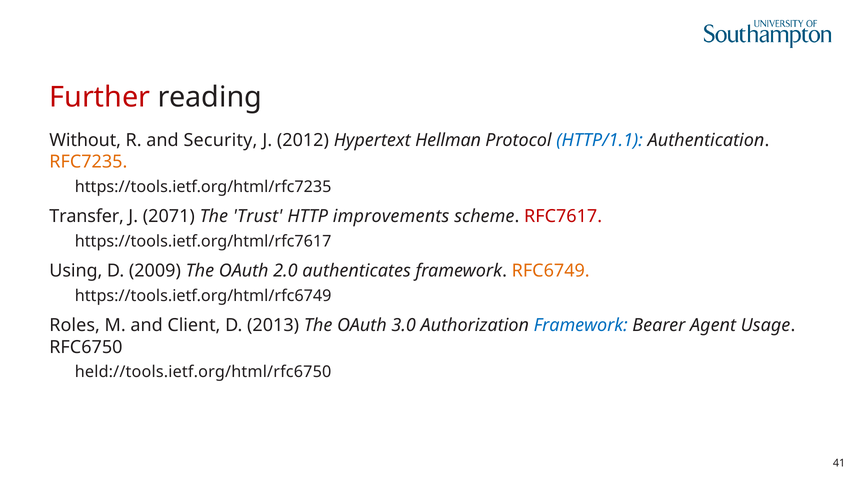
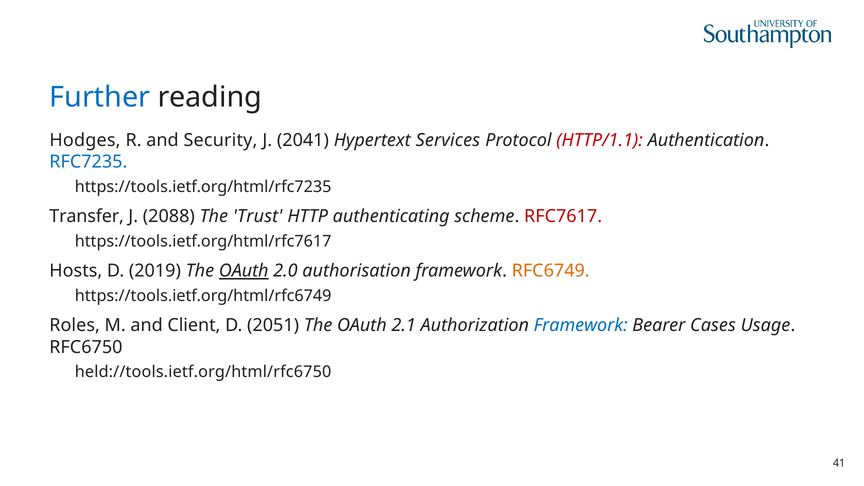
Further colour: red -> blue
Without: Without -> Hodges
2012: 2012 -> 2041
Hellman: Hellman -> Services
HTTP/1.1 colour: blue -> red
RFC7235 colour: orange -> blue
2071: 2071 -> 2088
improvements: improvements -> authenticating
Using: Using -> Hosts
2009: 2009 -> 2019
OAuth at (244, 271) underline: none -> present
authenticates: authenticates -> authorisation
2013: 2013 -> 2051
3.0: 3.0 -> 2.1
Agent: Agent -> Cases
